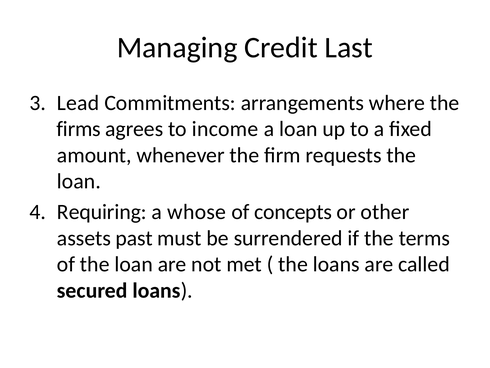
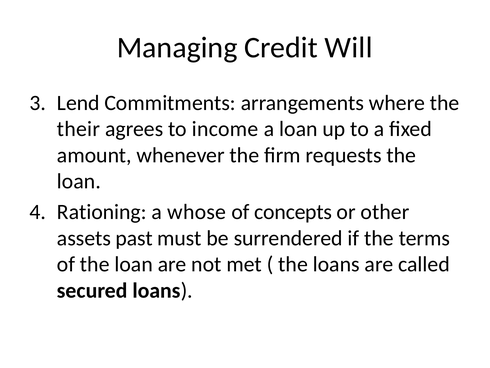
Last: Last -> Will
Lead: Lead -> Lend
firms: firms -> their
Requiring: Requiring -> Rationing
